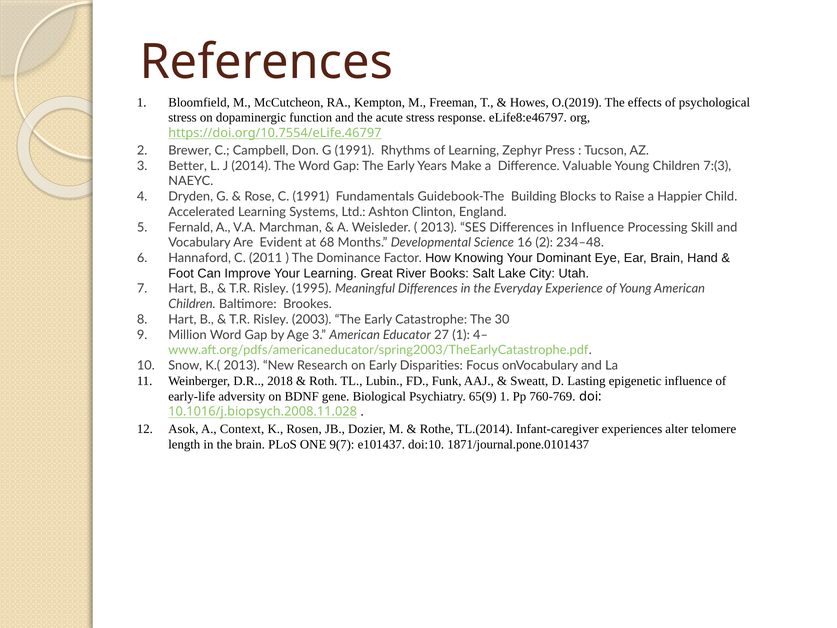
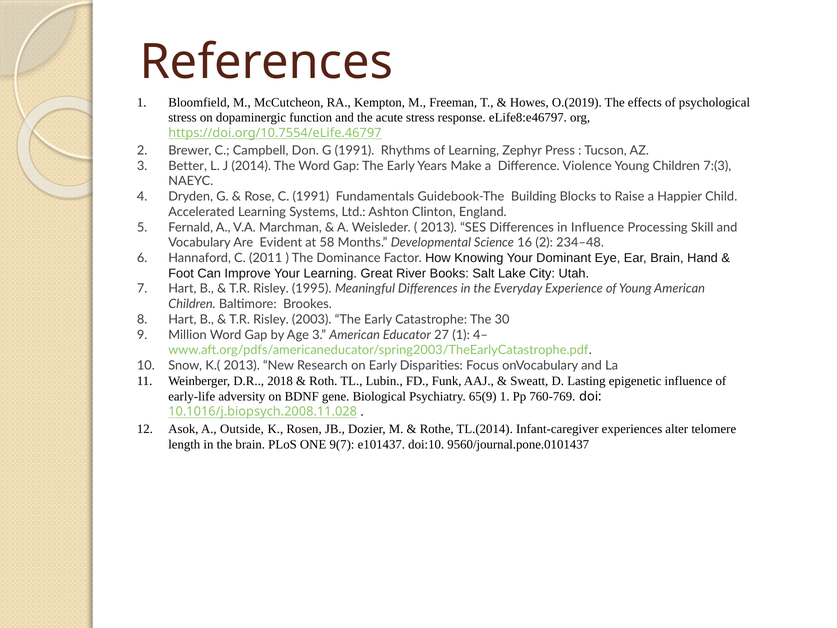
Valuable: Valuable -> Violence
68: 68 -> 58
Context: Context -> Outside
1871/journal.pone.0101437: 1871/journal.pone.0101437 -> 9560/journal.pone.0101437
